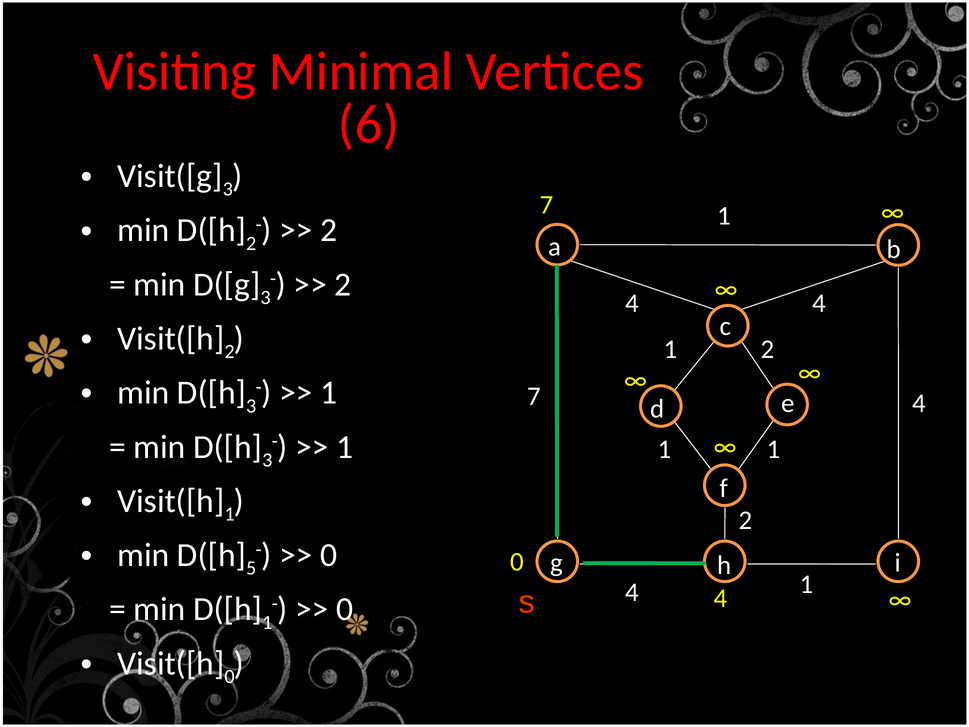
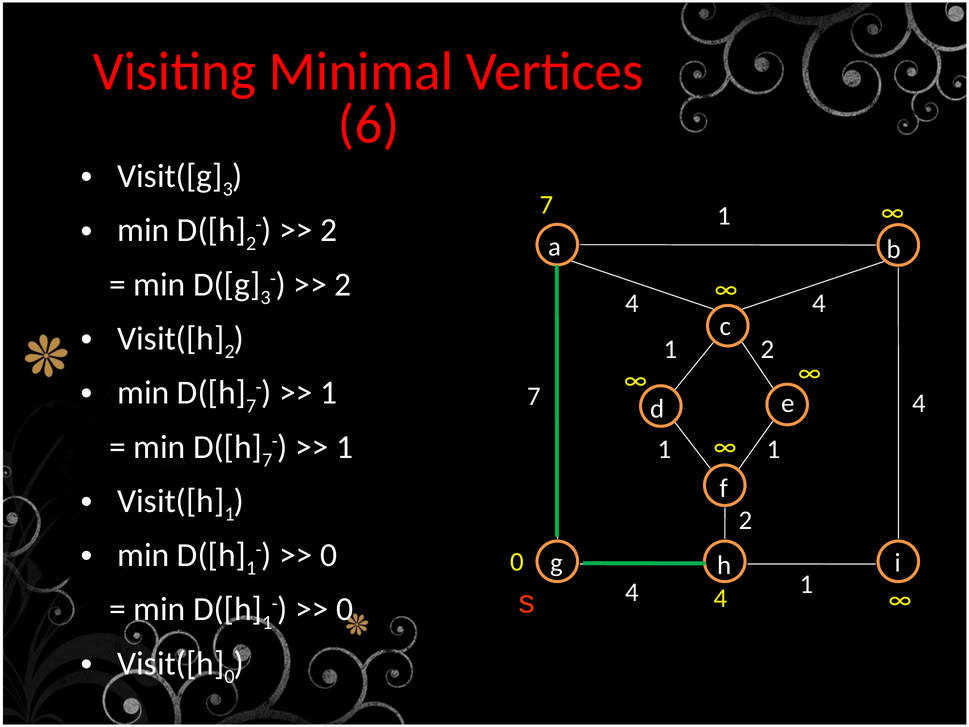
3 at (251, 406): 3 -> 7
3 at (267, 460): 3 -> 7
5 at (251, 568): 5 -> 1
